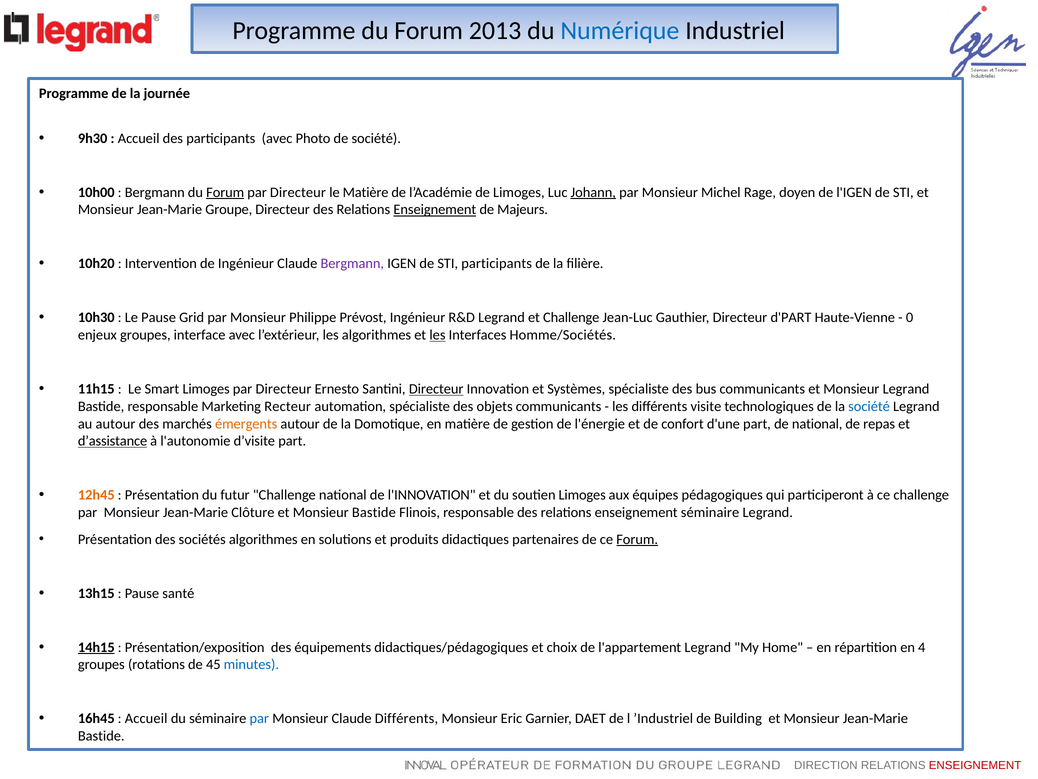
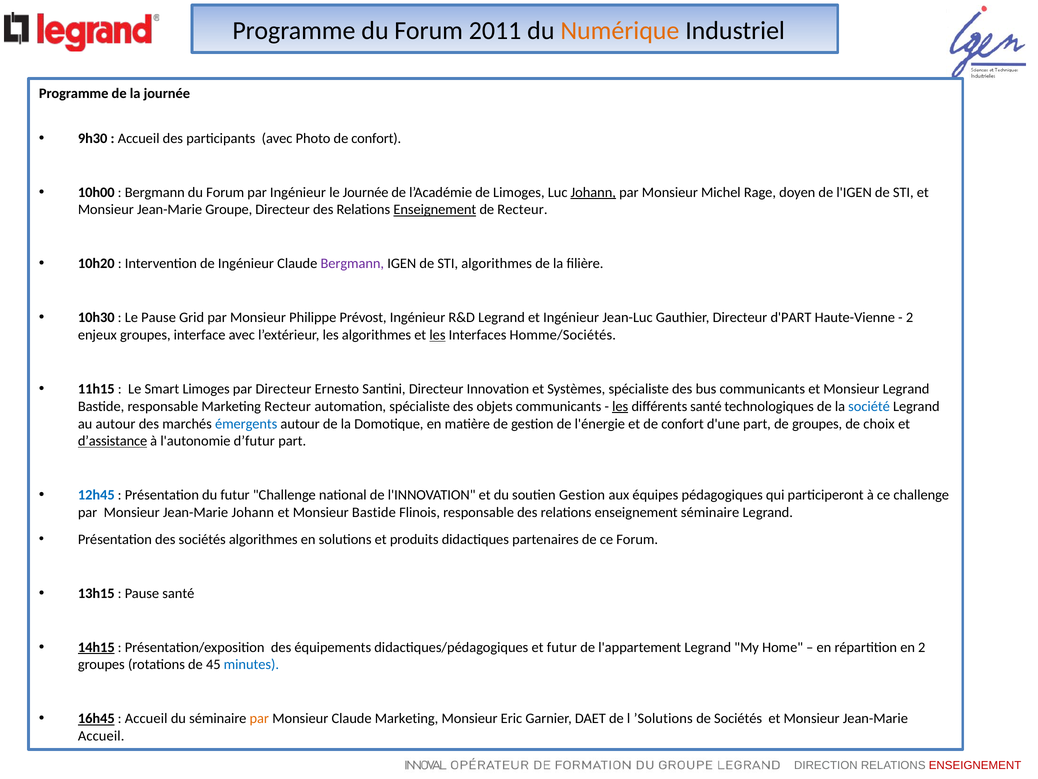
2013: 2013 -> 2011
Numérique colour: blue -> orange
Photo de société: société -> confort
Forum at (225, 192) underline: present -> none
Directeur at (298, 192): Directeur -> Ingénieur
le Matière: Matière -> Journée
de Majeurs: Majeurs -> Recteur
STI participants: participants -> algorithmes
et Challenge: Challenge -> Ingénieur
0 at (910, 318): 0 -> 2
Directeur at (436, 389) underline: present -> none
les at (620, 406) underline: none -> present
différents visite: visite -> santé
émergents colour: orange -> blue
de national: national -> groupes
repas: repas -> choix
d’visite: d’visite -> d’futur
12h45 colour: orange -> blue
soutien Limoges: Limoges -> Gestion
Jean-Marie Clôture: Clôture -> Johann
Forum at (637, 539) underline: present -> none
et choix: choix -> futur
en 4: 4 -> 2
16h45 underline: none -> present
par at (259, 718) colour: blue -> orange
Claude Différents: Différents -> Marketing
’Industriel: ’Industriel -> ’Solutions
de Building: Building -> Sociétés
Bastide at (101, 736): Bastide -> Accueil
